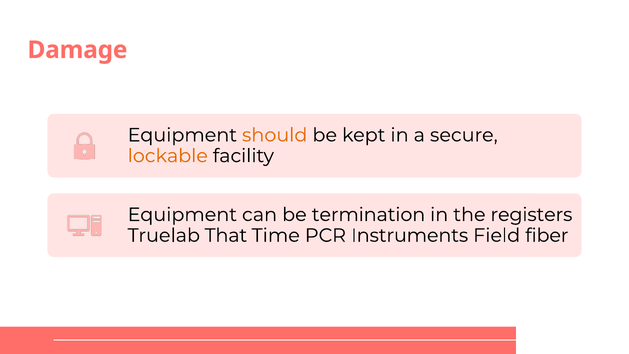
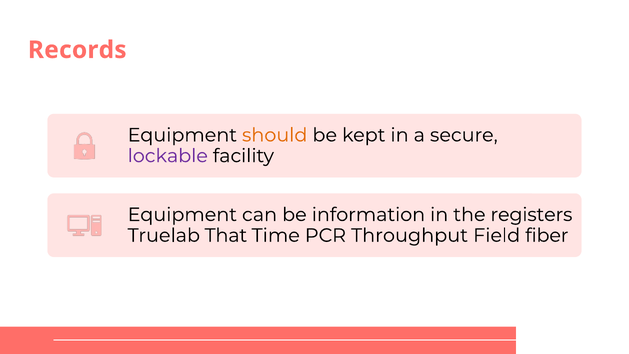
Damage: Damage -> Records
lockable colour: orange -> purple
termination: termination -> information
Instruments: Instruments -> Throughput
